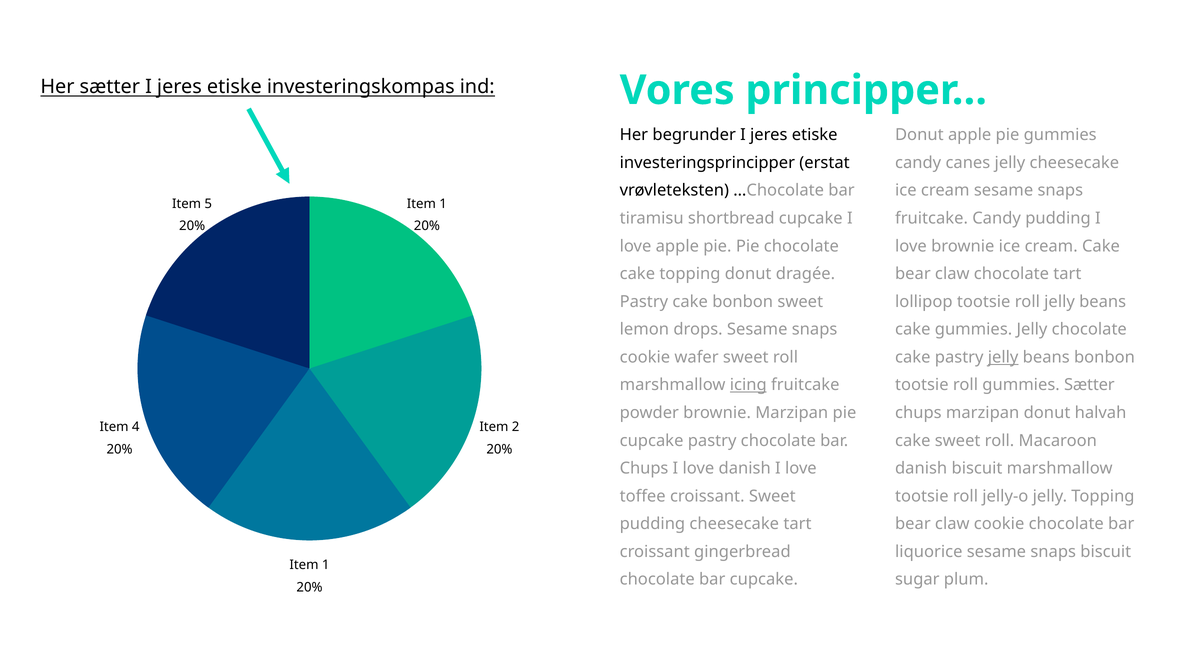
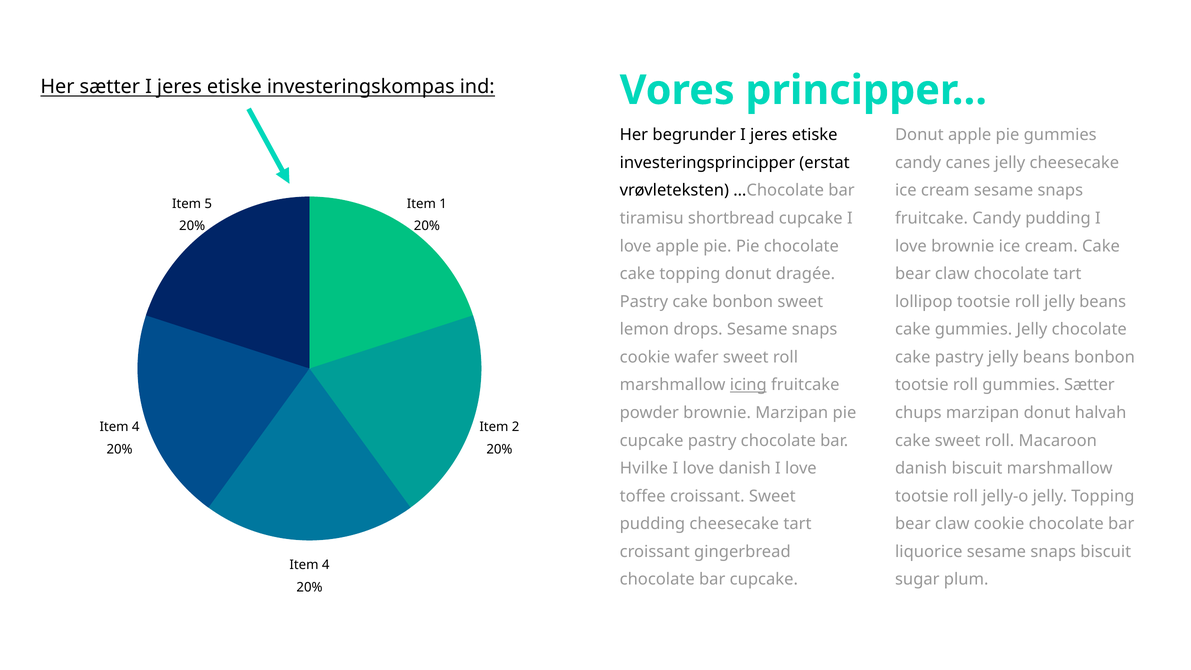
jelly at (1003, 357) underline: present -> none
Chups at (644, 468): Chups -> Hvilke
1 at (326, 565): 1 -> 4
